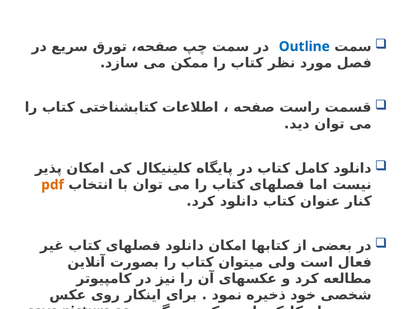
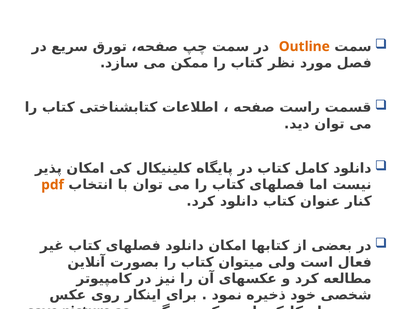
Outline colour: blue -> orange
